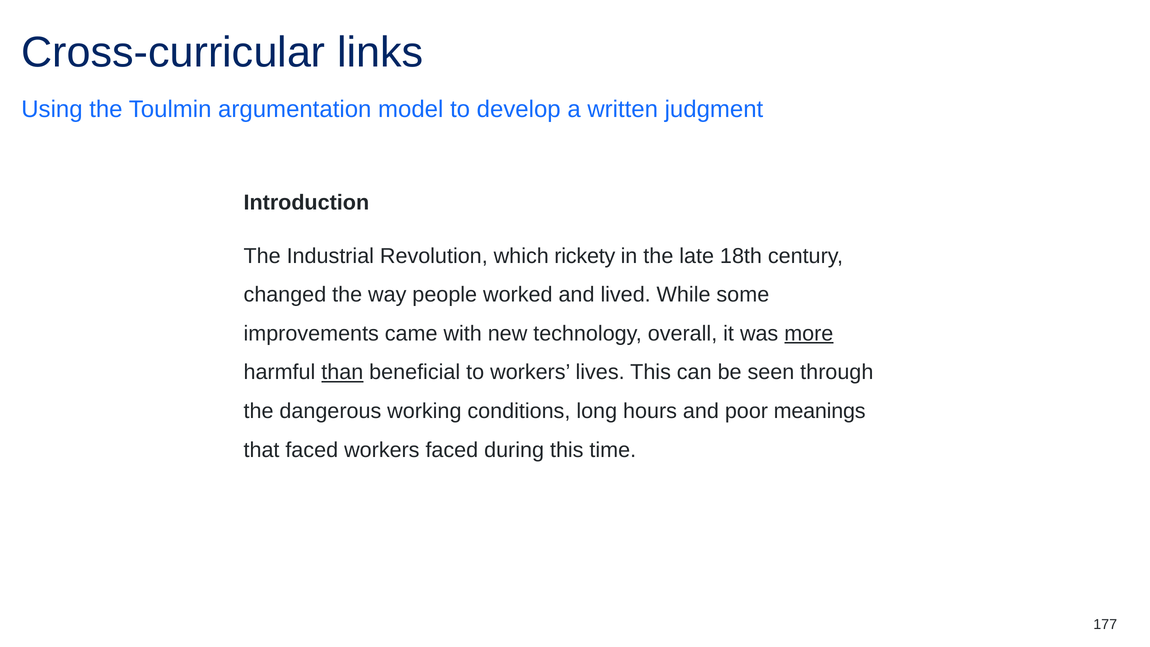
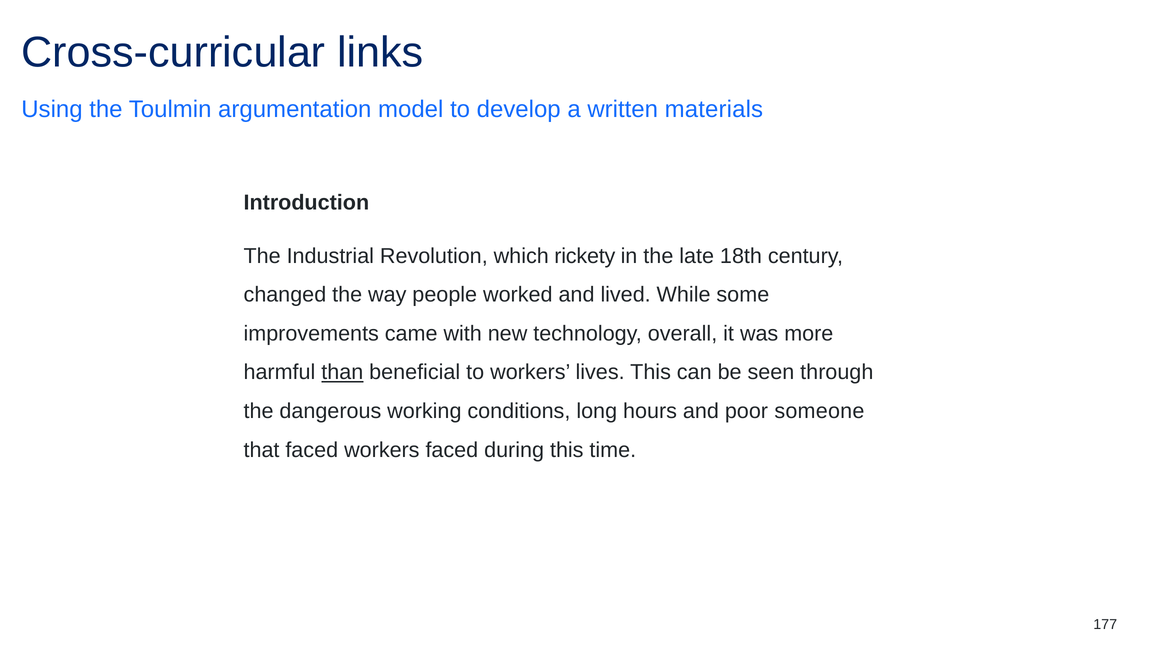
judgment: judgment -> materials
more underline: present -> none
meanings: meanings -> someone
